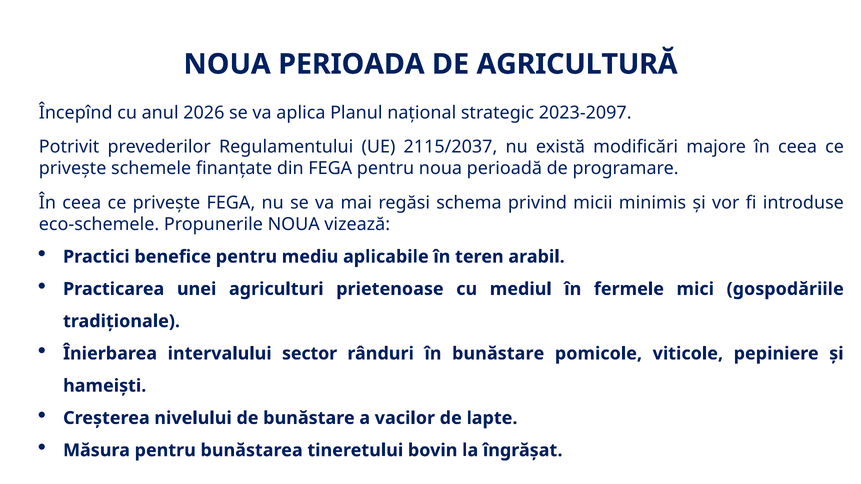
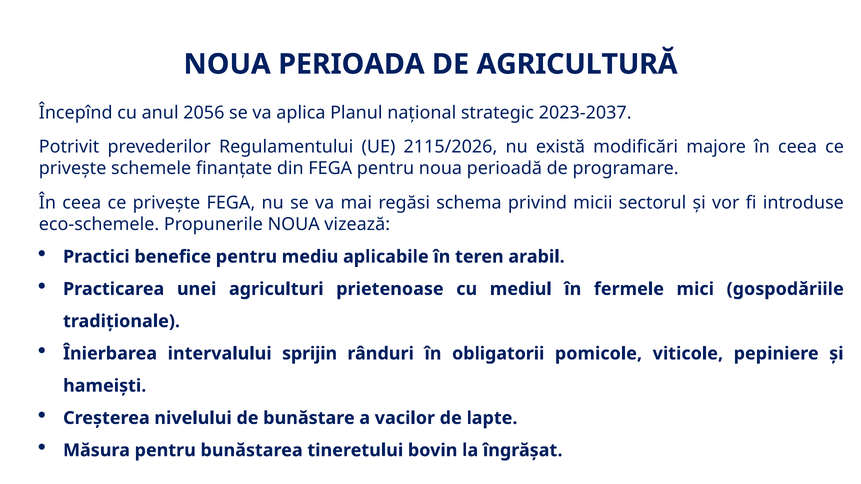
2026: 2026 -> 2056
2023-2097: 2023-2097 -> 2023-2037
2115/2037: 2115/2037 -> 2115/2026
minimis: minimis -> sectorul
sector: sector -> sprijin
în bunăstare: bunăstare -> obligatorii
